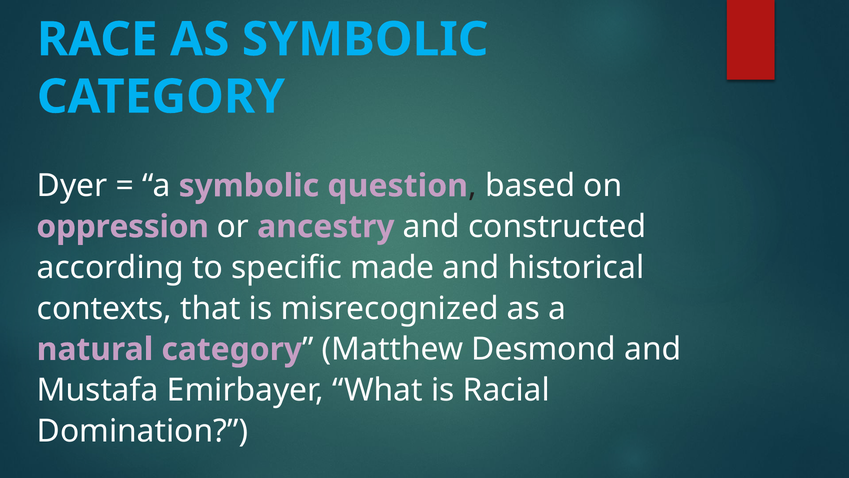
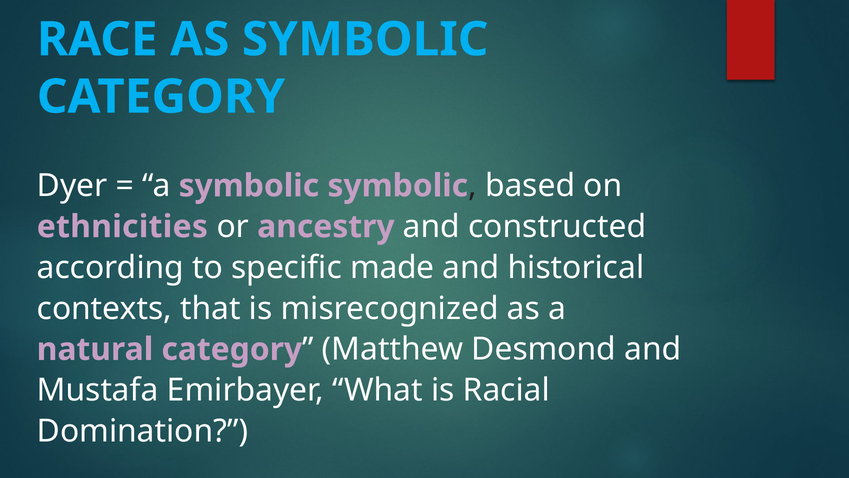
symbolic question: question -> symbolic
oppression: oppression -> ethnicities
